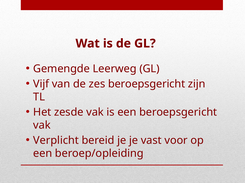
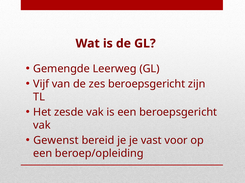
Verplicht: Verplicht -> Gewenst
